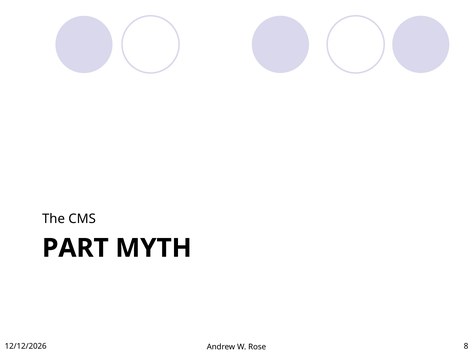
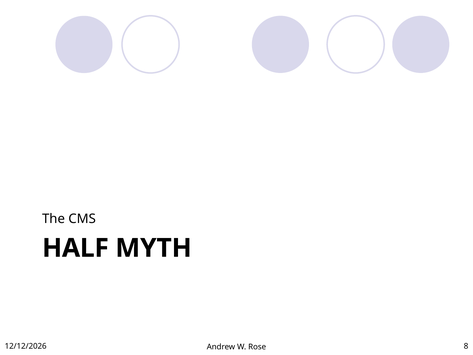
PART: PART -> HALF
